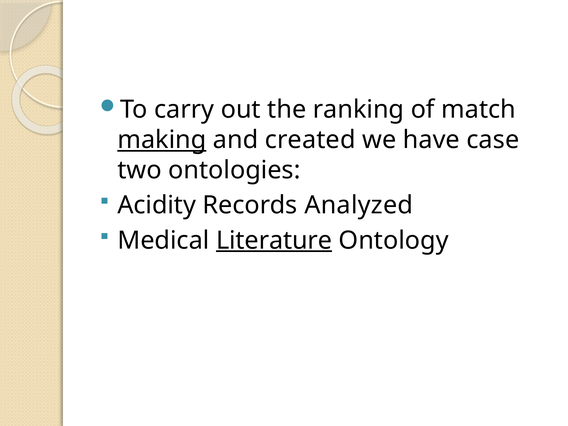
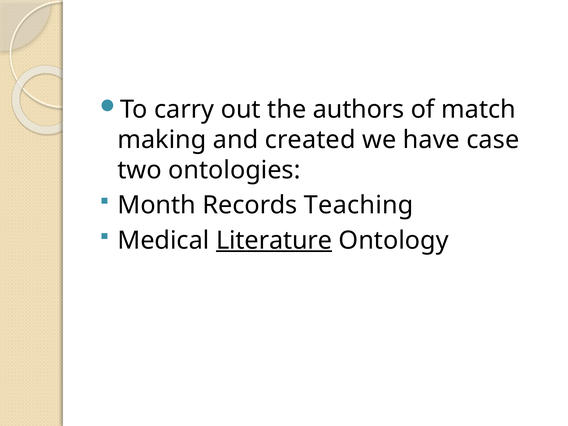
ranking: ranking -> authors
making underline: present -> none
Acidity: Acidity -> Month
Analyzed: Analyzed -> Teaching
